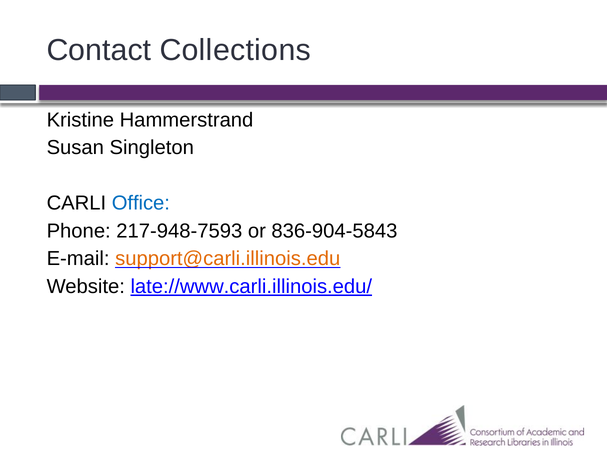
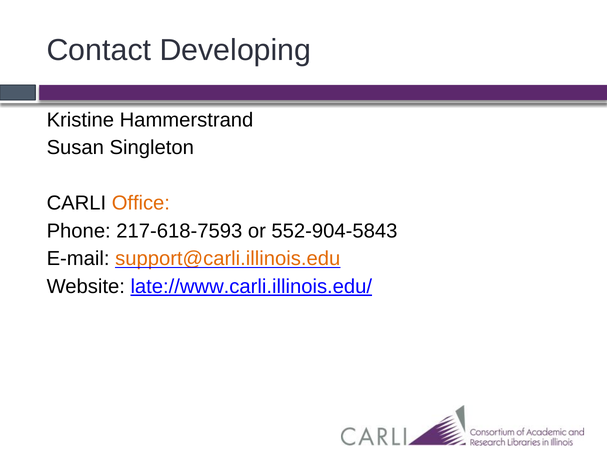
Collections: Collections -> Developing
Office colour: blue -> orange
217-948-7593: 217-948-7593 -> 217-618-7593
836-904-5843: 836-904-5843 -> 552-904-5843
